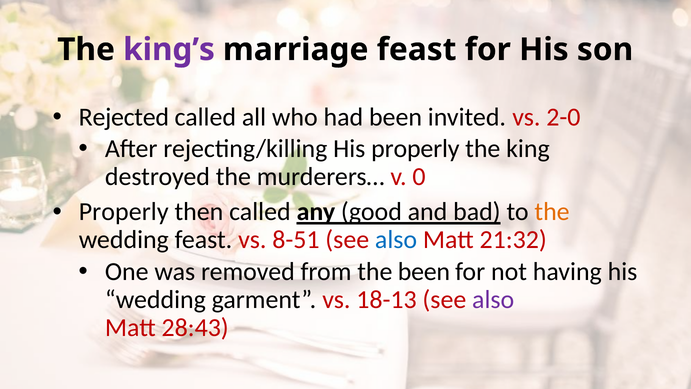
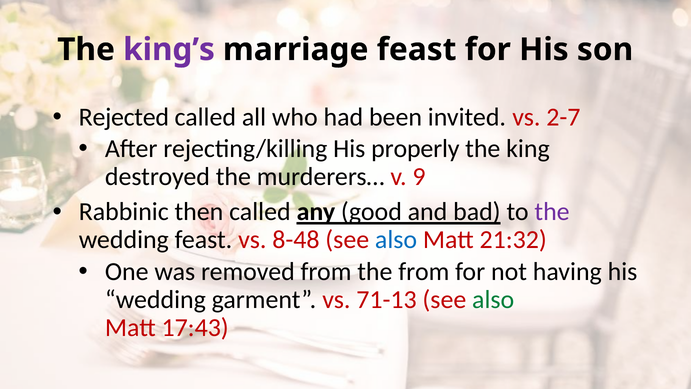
2-0: 2-0 -> 2-7
0: 0 -> 9
Properly at (124, 212): Properly -> Rabbinic
the at (552, 212) colour: orange -> purple
8-51: 8-51 -> 8-48
the been: been -> from
18-13: 18-13 -> 71-13
also at (493, 299) colour: purple -> green
28:43: 28:43 -> 17:43
